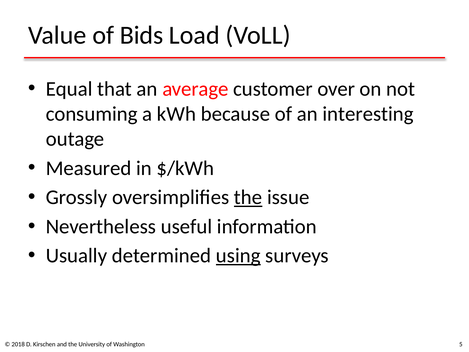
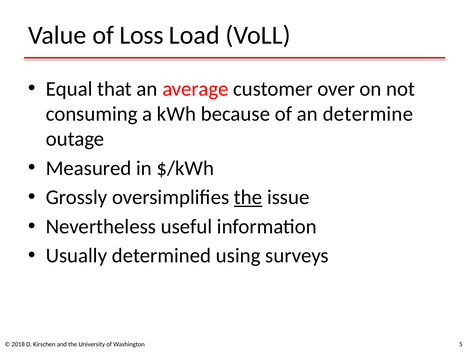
Bids: Bids -> Loss
interesting: interesting -> determine
using underline: present -> none
